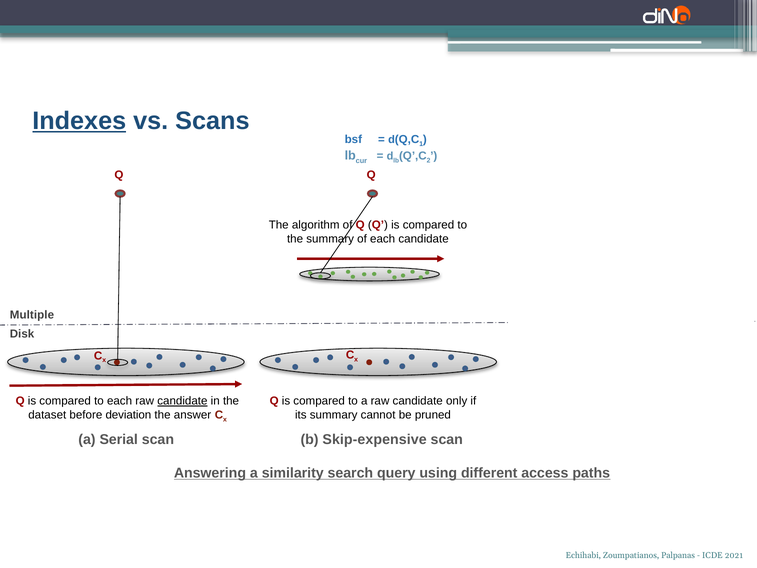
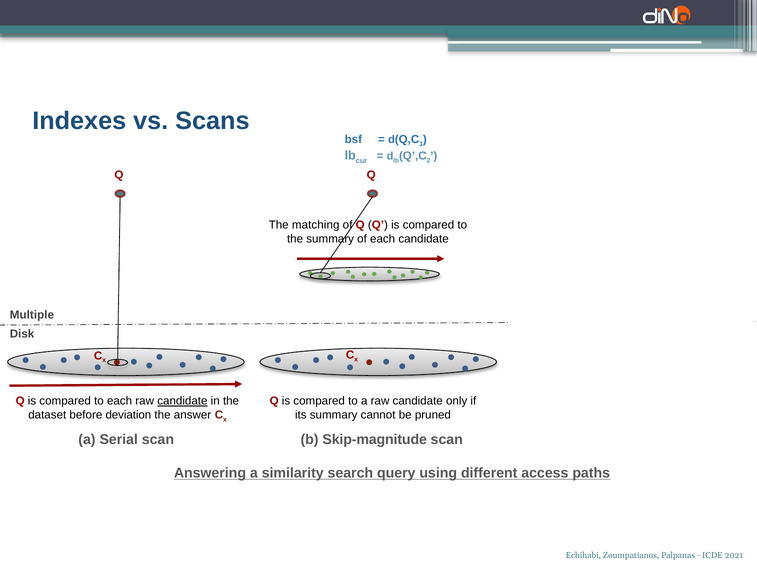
Indexes underline: present -> none
algorithm: algorithm -> matching
Skip-expensive: Skip-expensive -> Skip-magnitude
